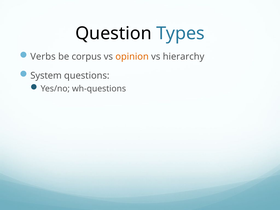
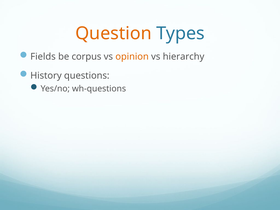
Question colour: black -> orange
Verbs: Verbs -> Fields
System: System -> History
